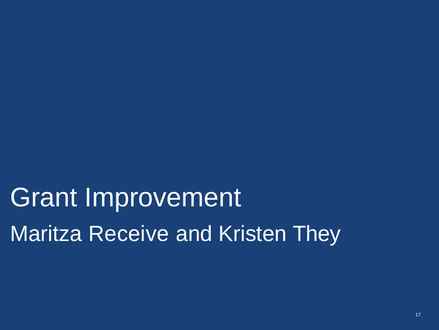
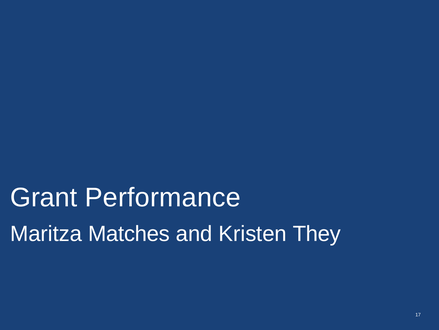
Improvement: Improvement -> Performance
Receive: Receive -> Matches
